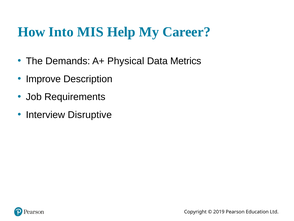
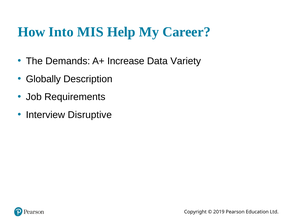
Physical: Physical -> Increase
Metrics: Metrics -> Variety
Improve: Improve -> Globally
